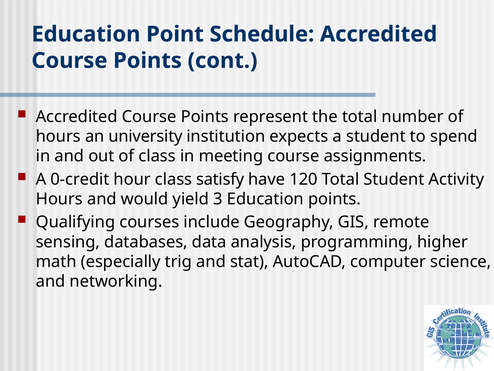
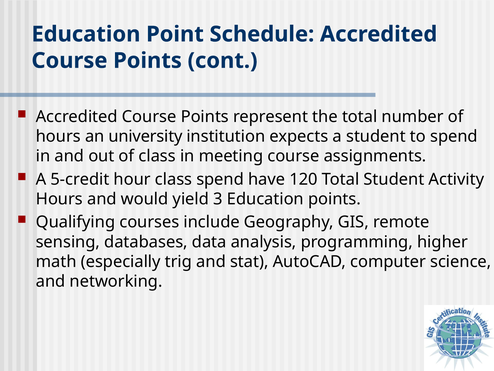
0-credit: 0-credit -> 5-credit
class satisfy: satisfy -> spend
